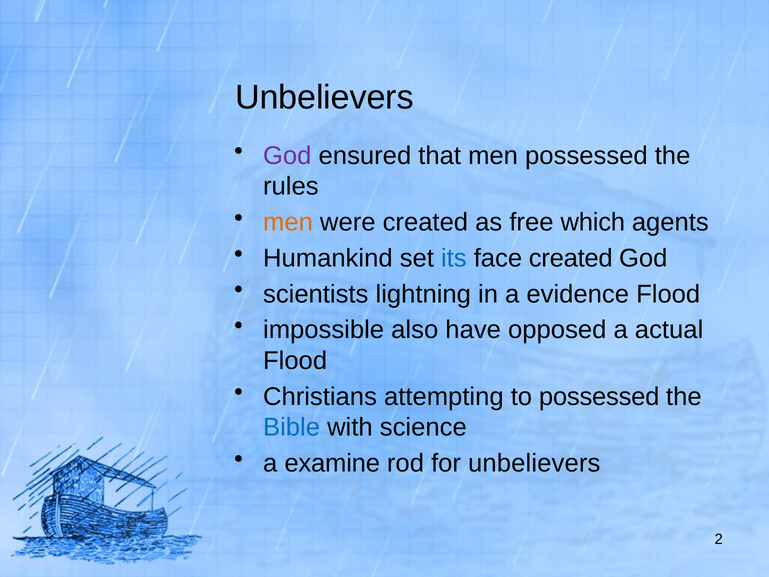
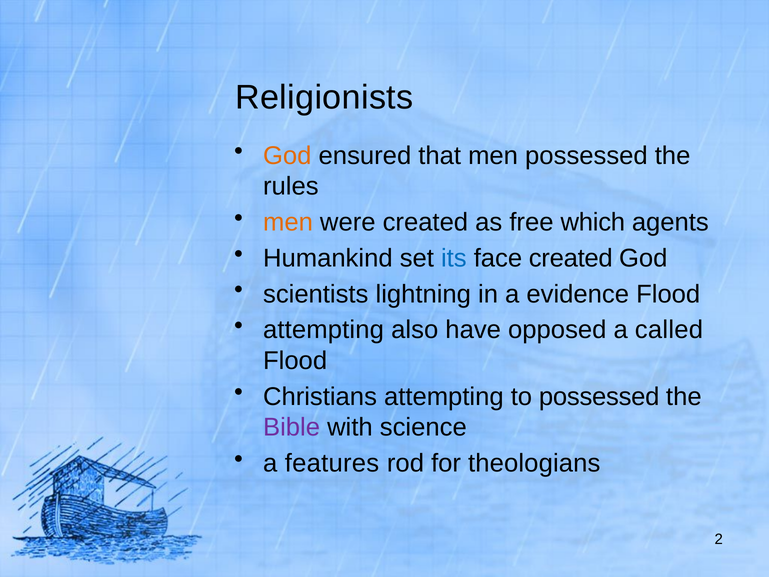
Unbelievers at (324, 97): Unbelievers -> Religionists
God at (287, 156) colour: purple -> orange
impossible at (324, 330): impossible -> attempting
actual: actual -> called
Bible colour: blue -> purple
examine: examine -> features
for unbelievers: unbelievers -> theologians
